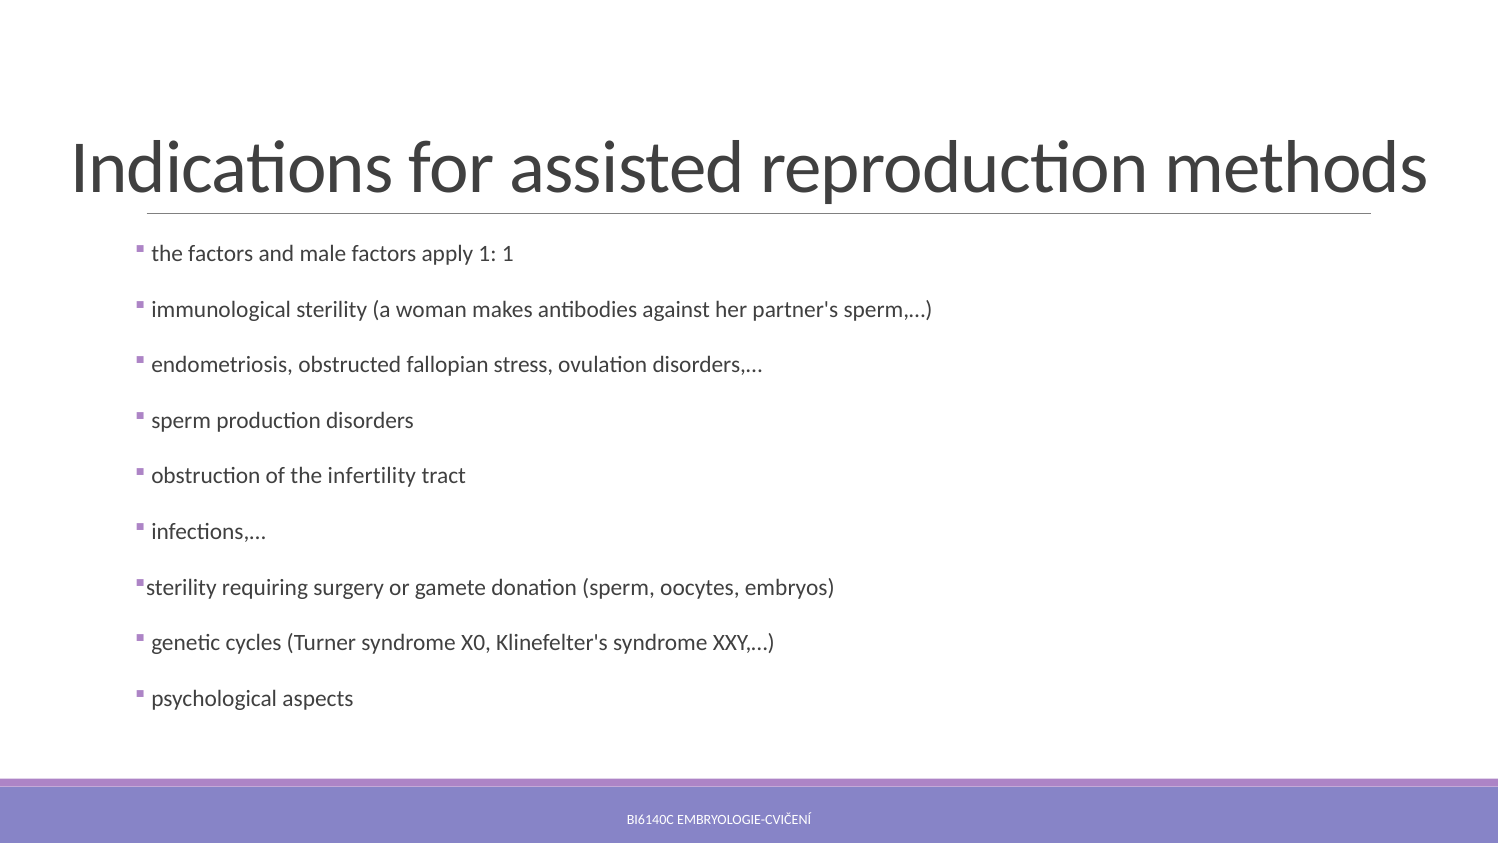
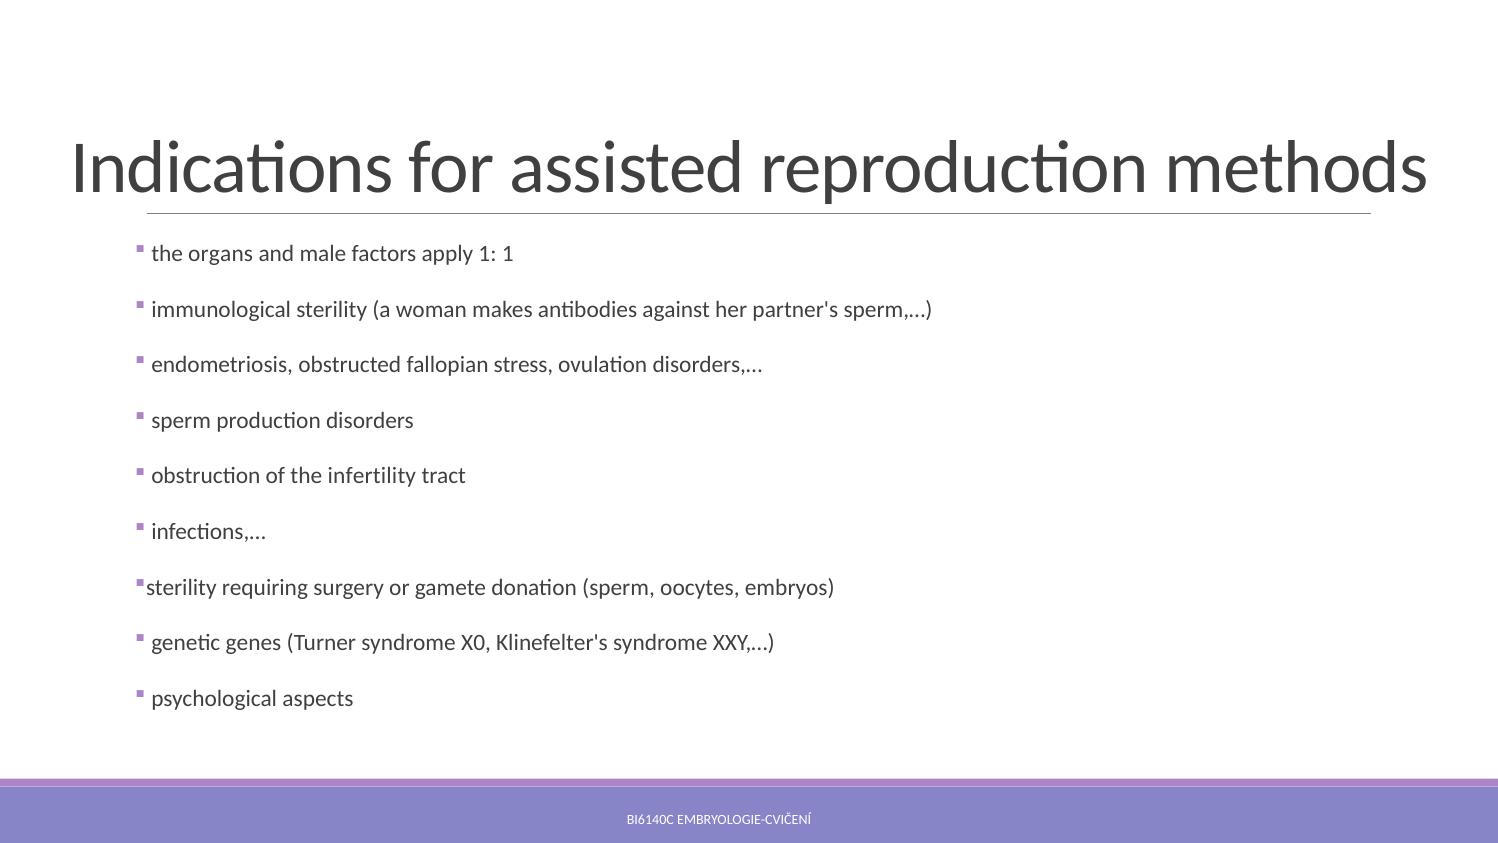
the factors: factors -> organs
cycles: cycles -> genes
